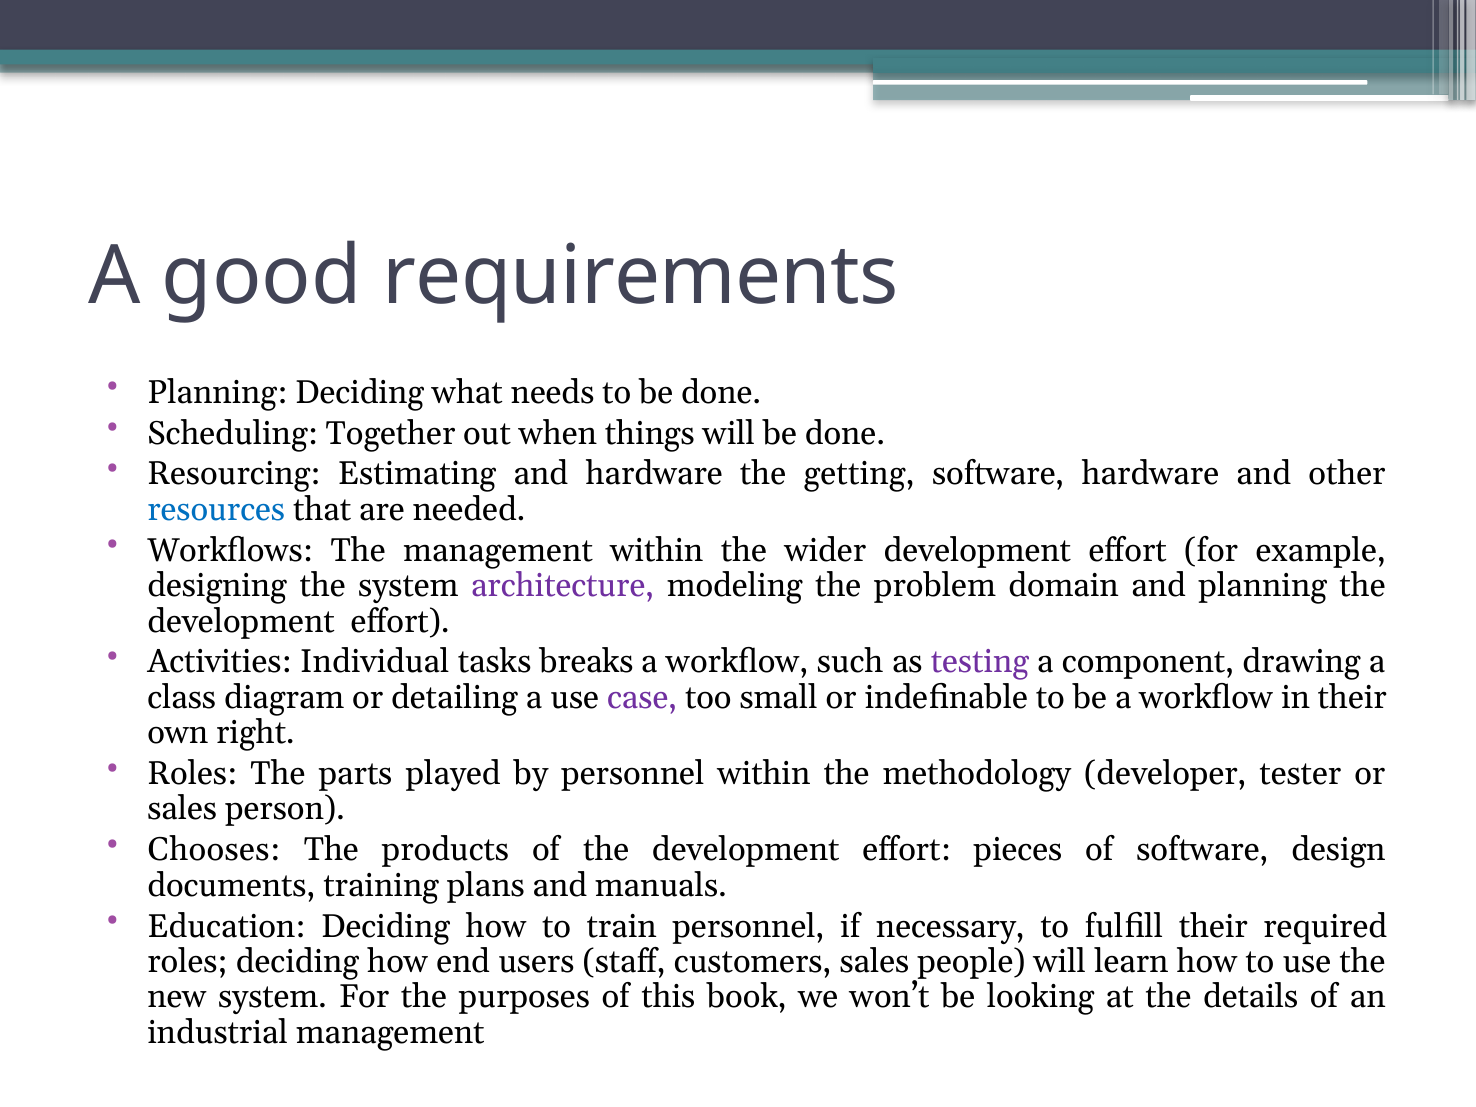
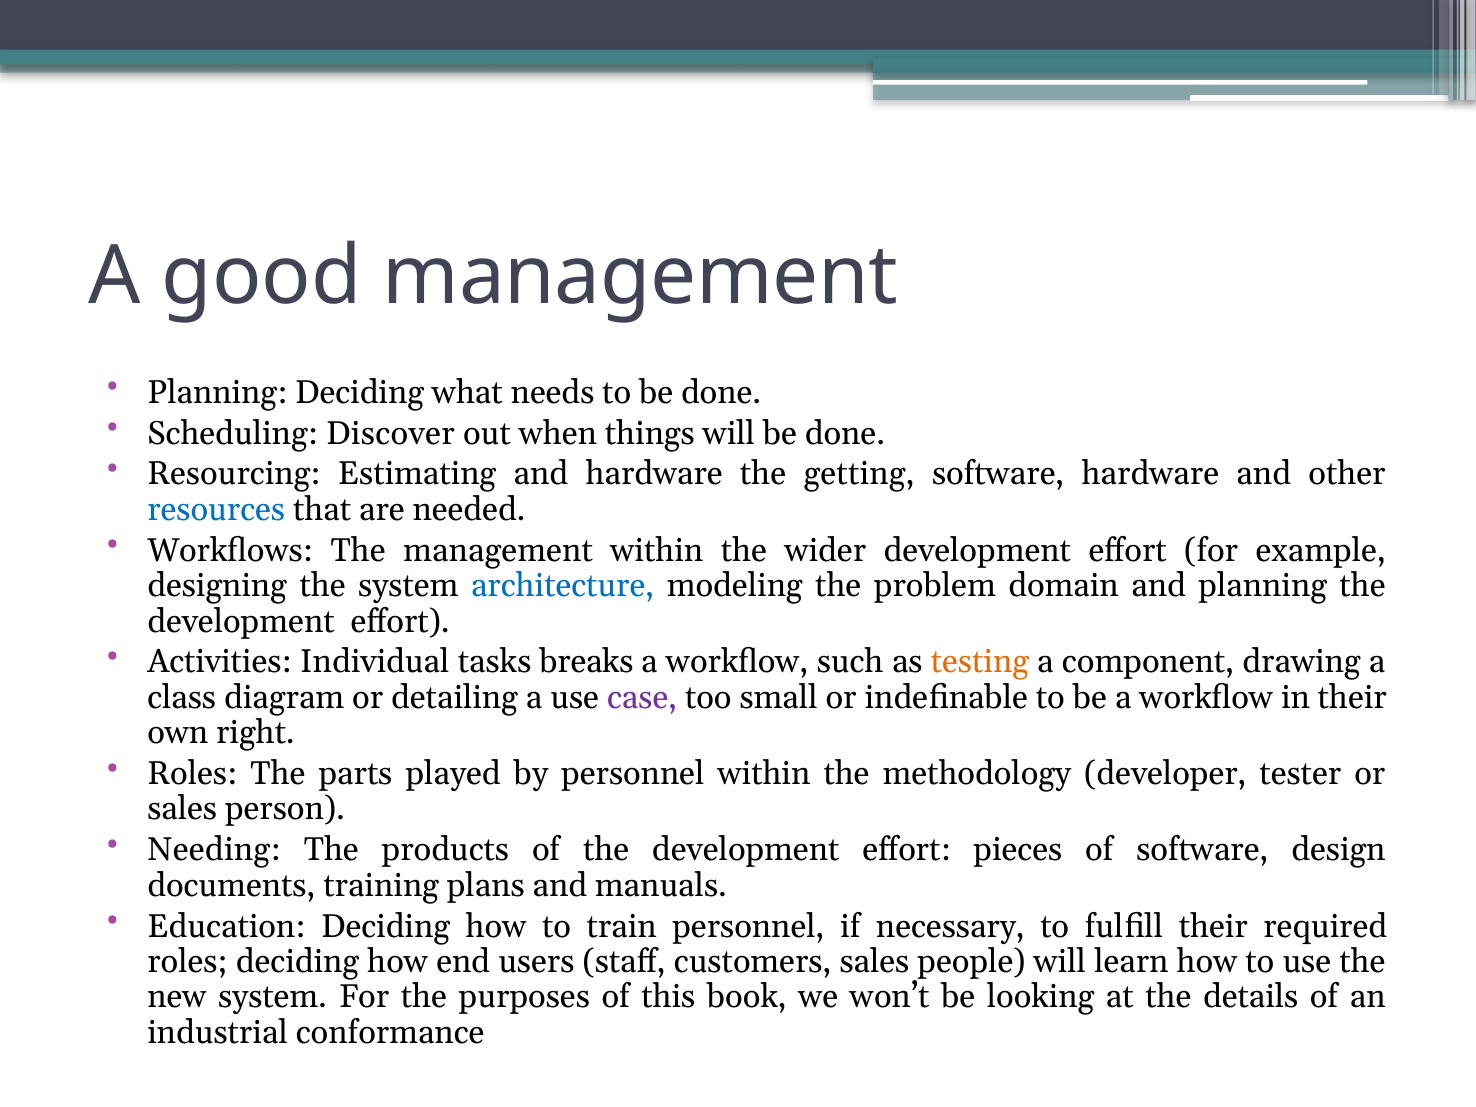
good requirements: requirements -> management
Together: Together -> Discover
architecture colour: purple -> blue
testing colour: purple -> orange
Chooses: Chooses -> Needing
industrial management: management -> conformance
